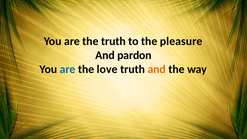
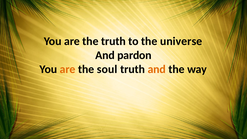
pleasure: pleasure -> universe
are at (68, 69) colour: blue -> orange
love: love -> soul
